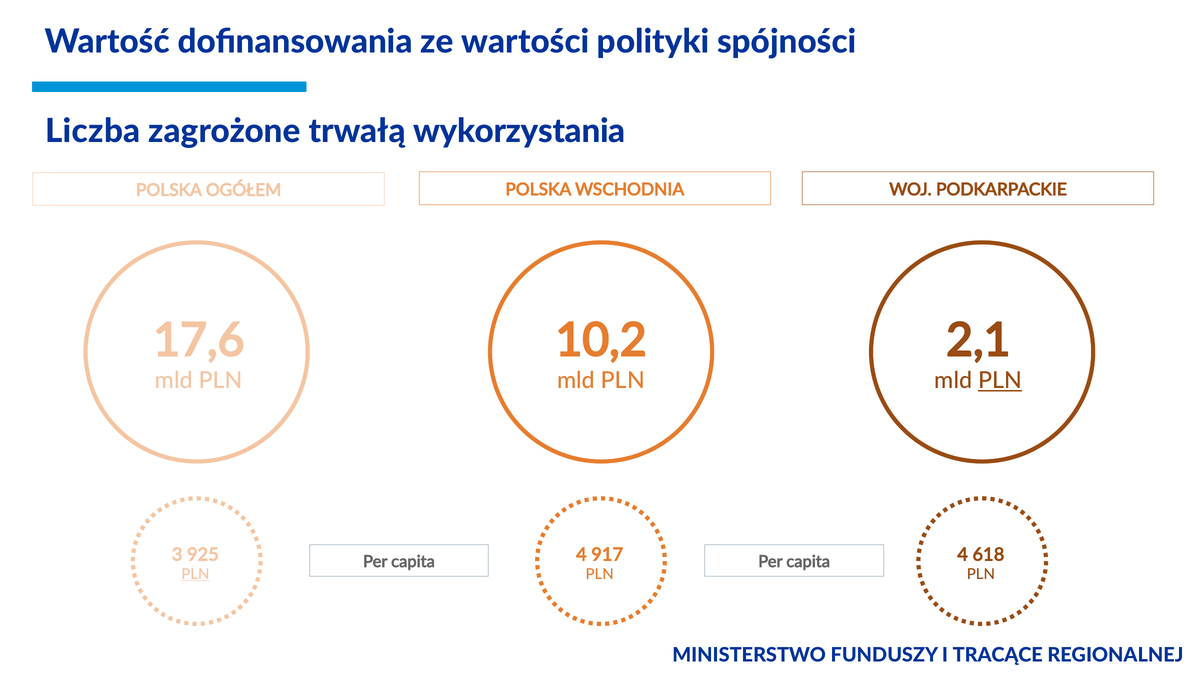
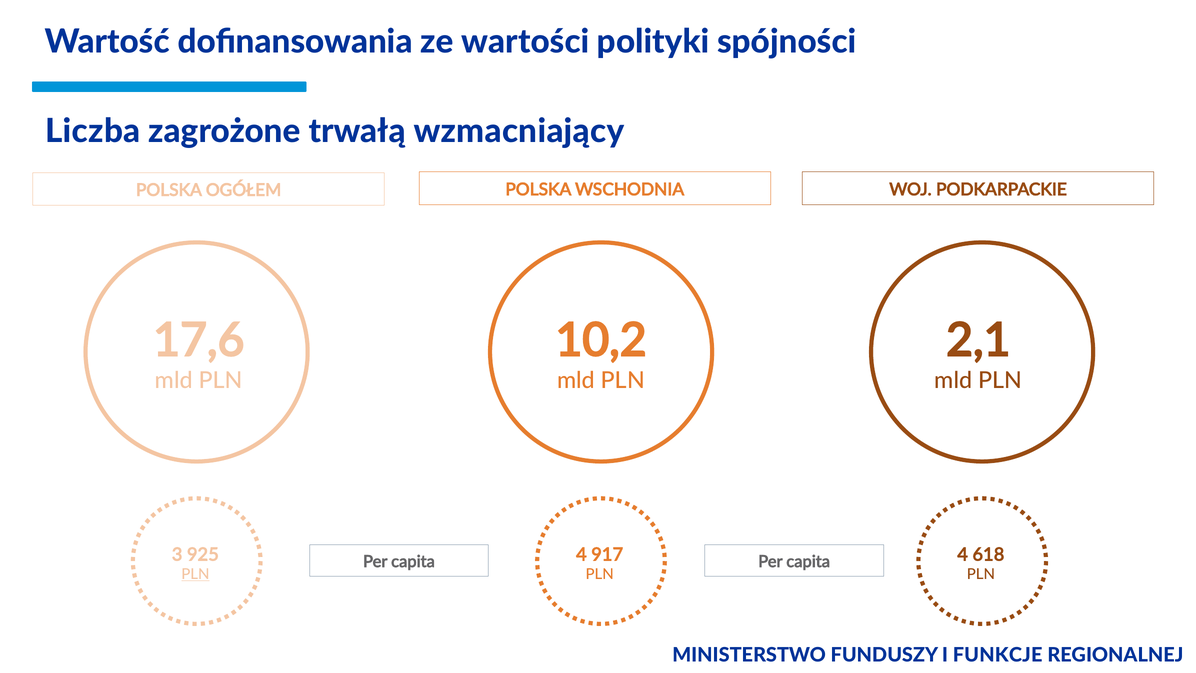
wykorzystania: wykorzystania -> wzmacniający
PLN at (1000, 380) underline: present -> none
TRACĄCE: TRACĄCE -> FUNKCJE
